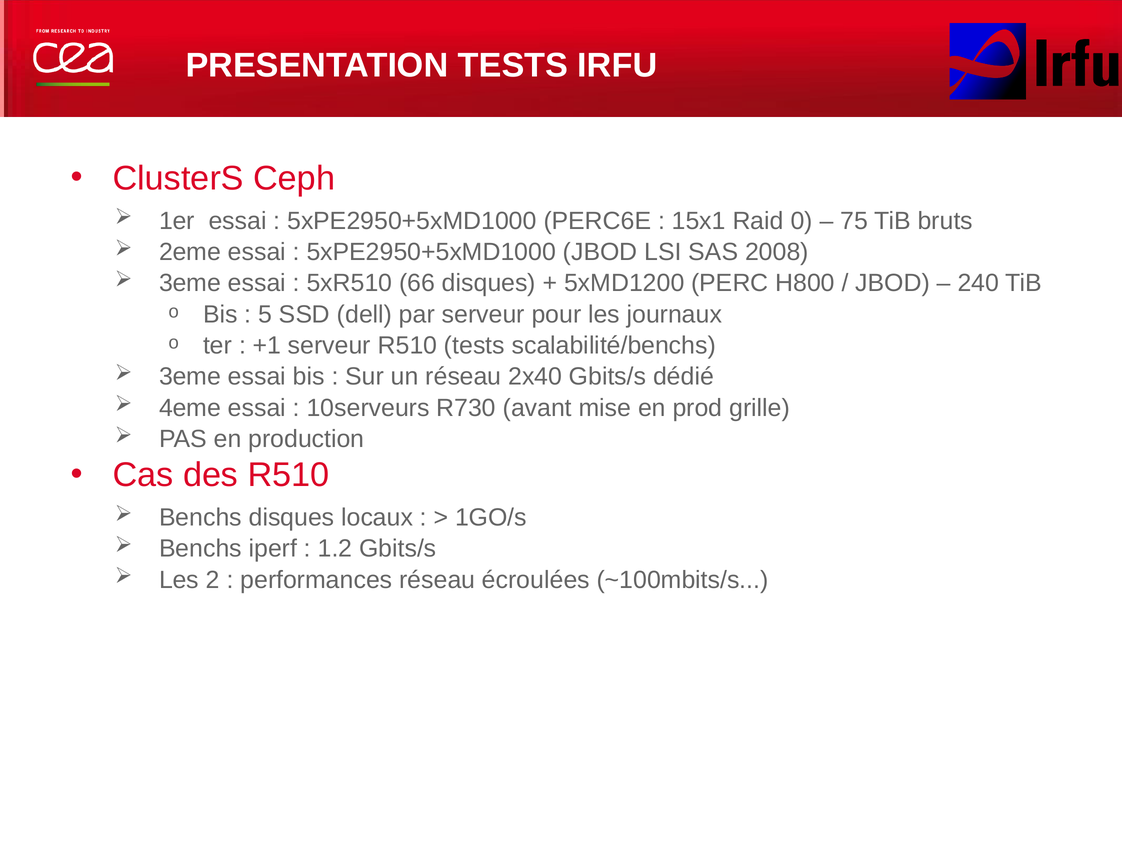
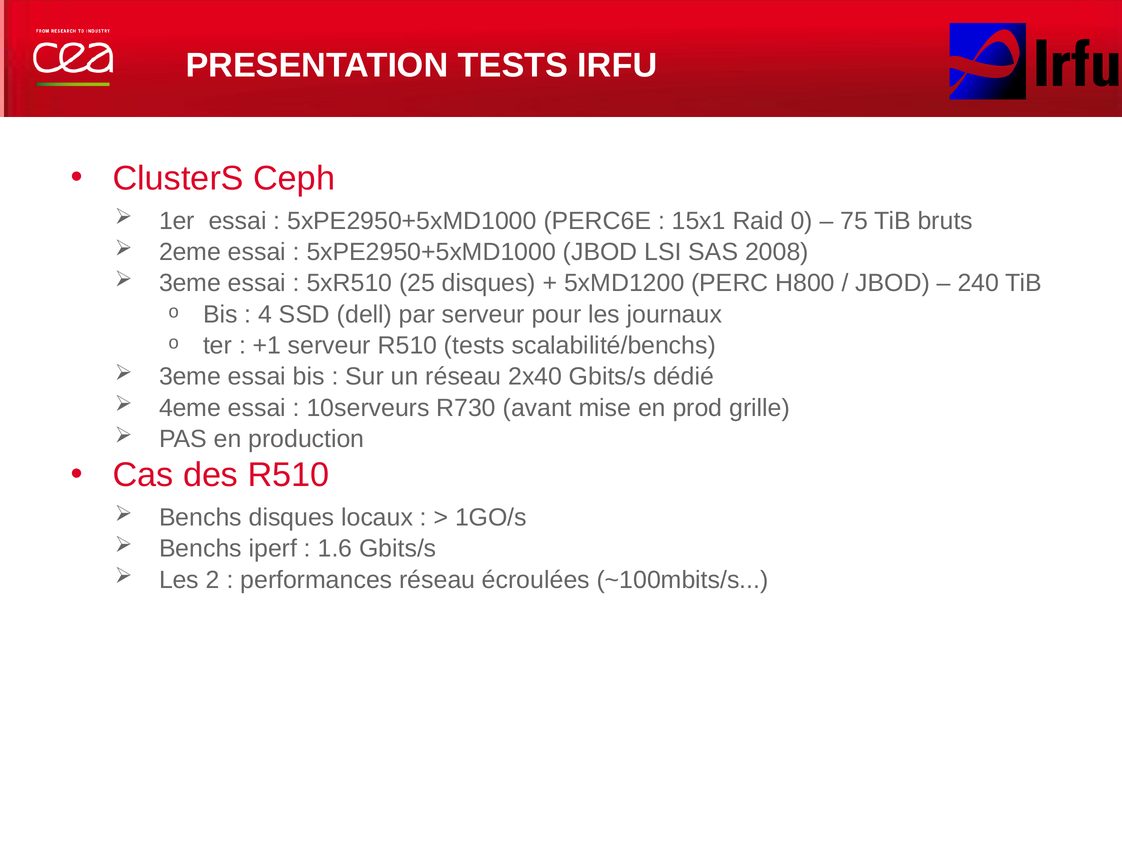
66: 66 -> 25
5: 5 -> 4
1.2: 1.2 -> 1.6
